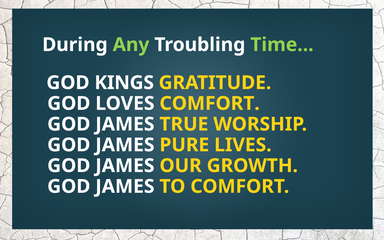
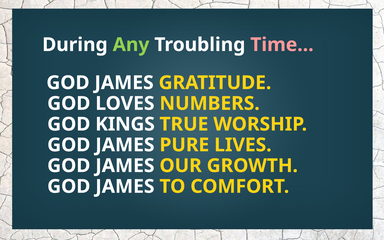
Time… colour: light green -> pink
KINGS at (124, 83): KINGS -> JAMES
LOVES COMFORT: COMFORT -> NUMBERS
JAMES at (125, 124): JAMES -> KINGS
